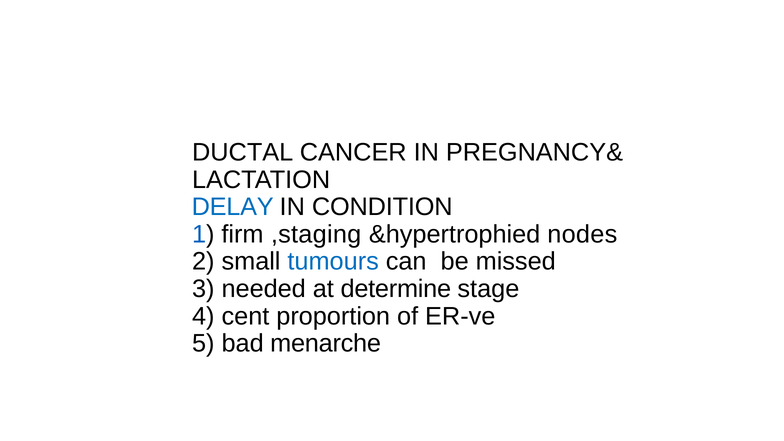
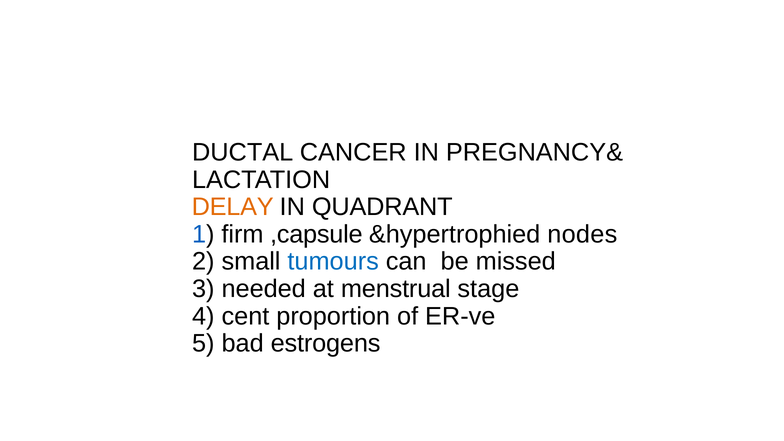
DELAY colour: blue -> orange
CONDITION: CONDITION -> QUADRANT
,staging: ,staging -> ,capsule
determine: determine -> menstrual
menarche: menarche -> estrogens
